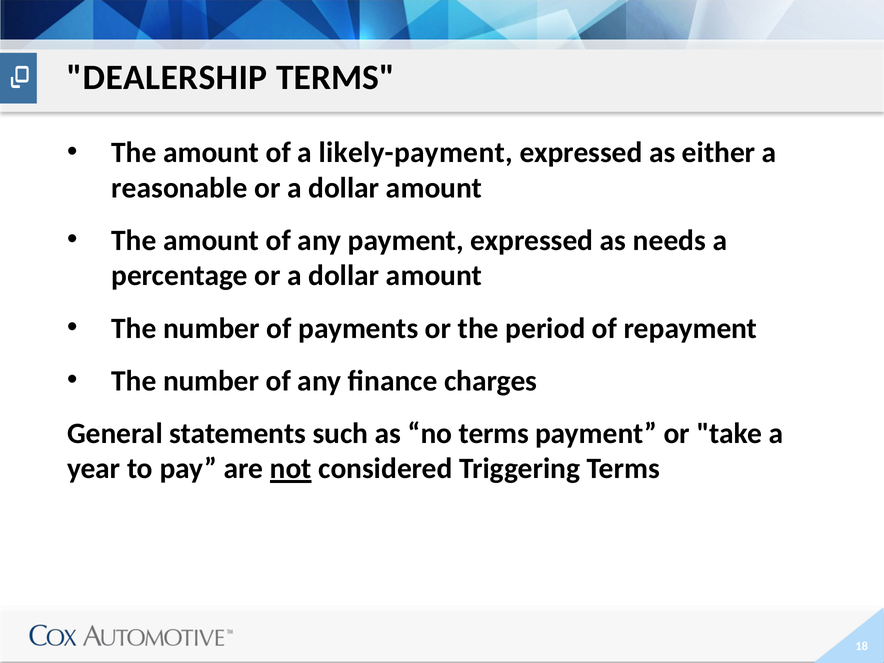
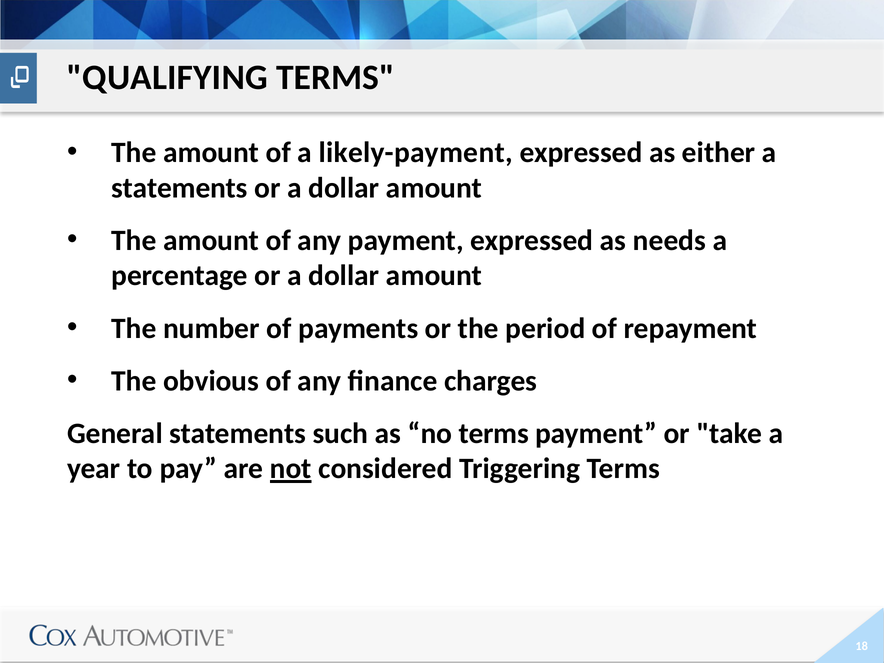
DEALERSHIP: DEALERSHIP -> QUALIFYING
reasonable at (179, 188): reasonable -> statements
number at (211, 381): number -> obvious
